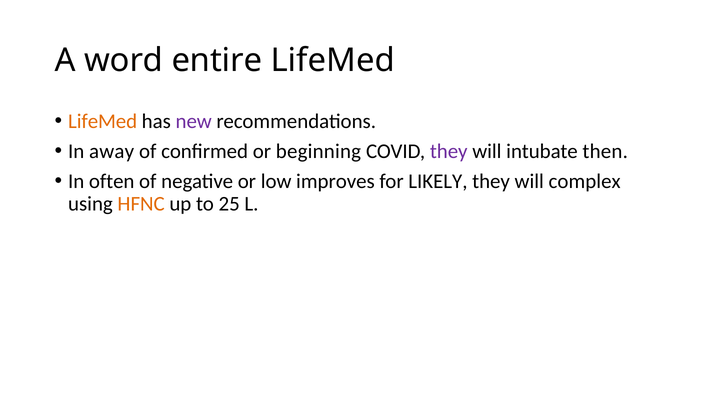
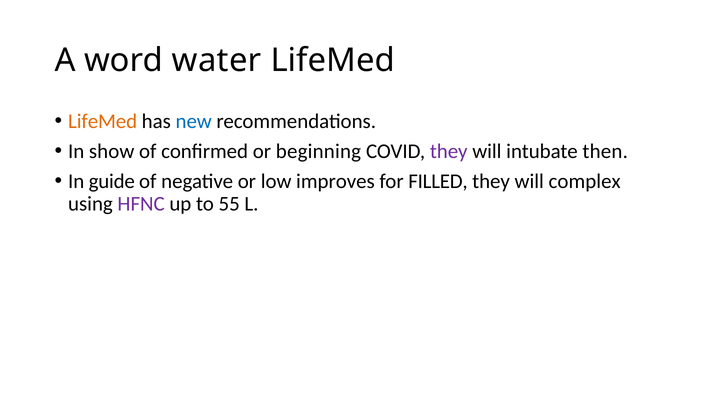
entire: entire -> water
new colour: purple -> blue
away: away -> show
often: often -> guide
LIKELY: LIKELY -> FILLED
HFNC colour: orange -> purple
25: 25 -> 55
